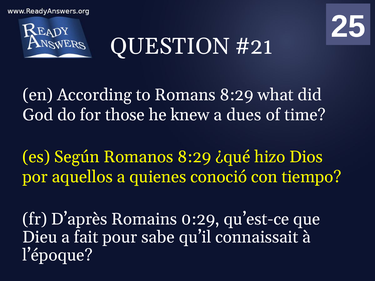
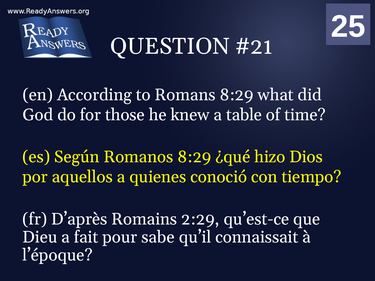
dues: dues -> table
0:29: 0:29 -> 2:29
